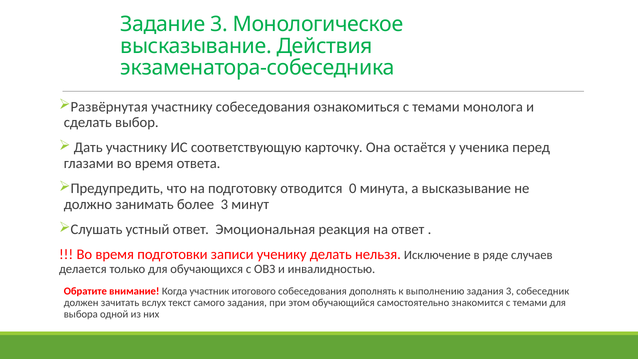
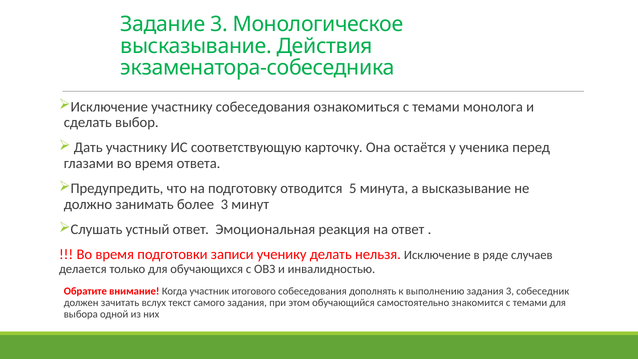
Развёрнутая at (109, 107): Развёрнутая -> Исключение
0: 0 -> 5
